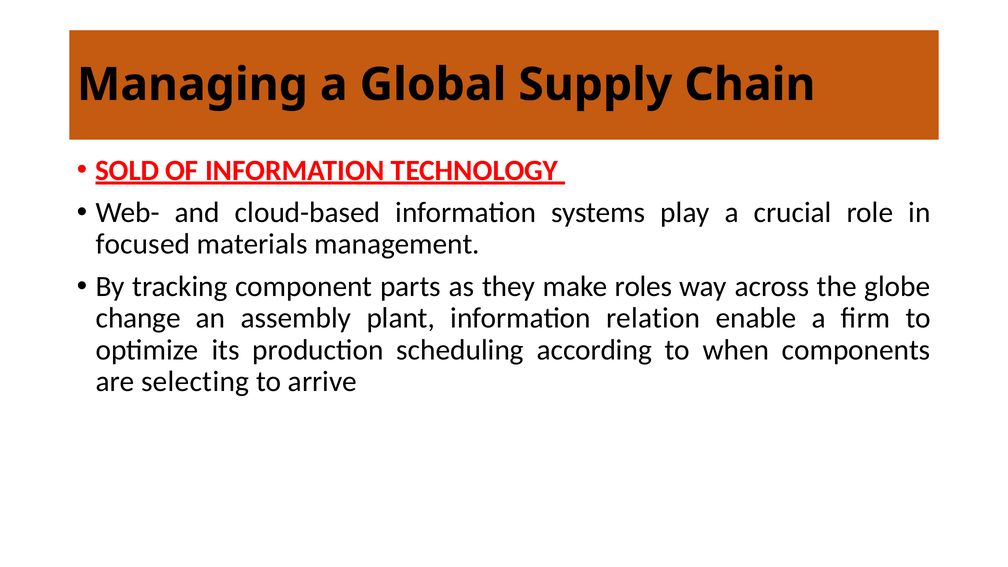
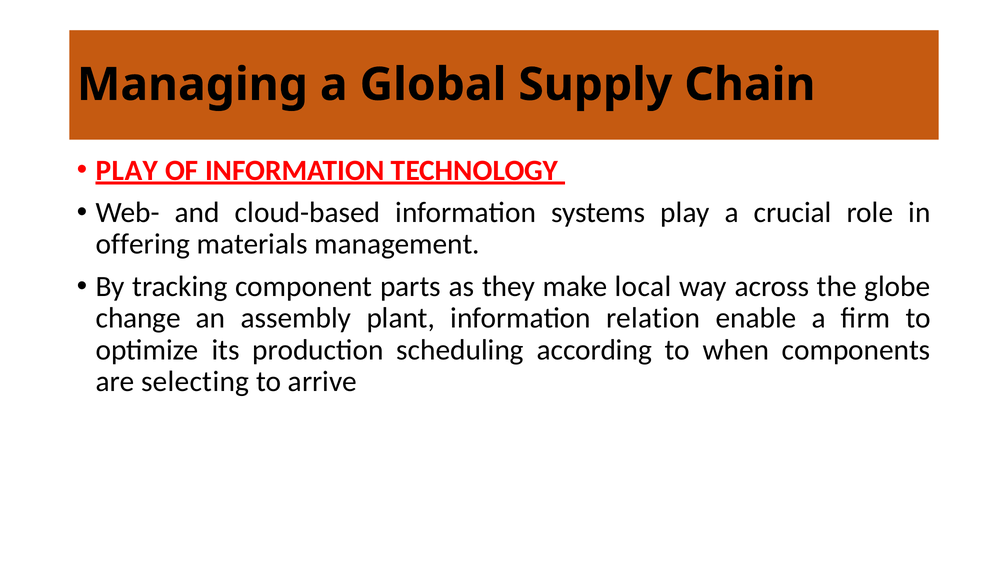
SOLD at (127, 170): SOLD -> PLAY
focused: focused -> offering
roles: roles -> local
